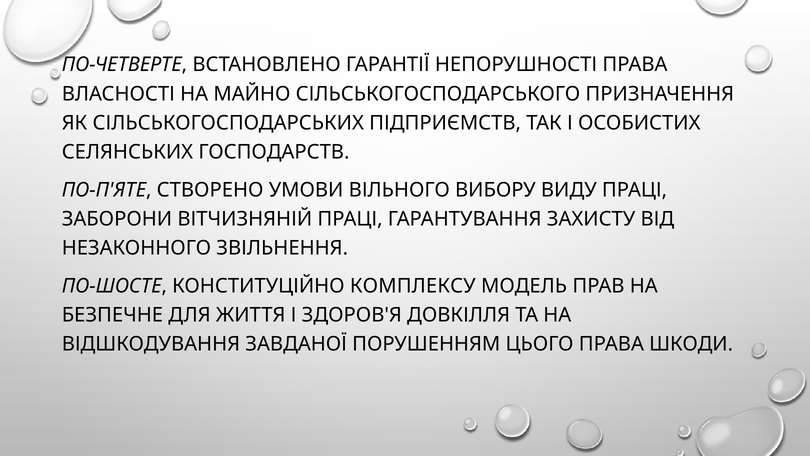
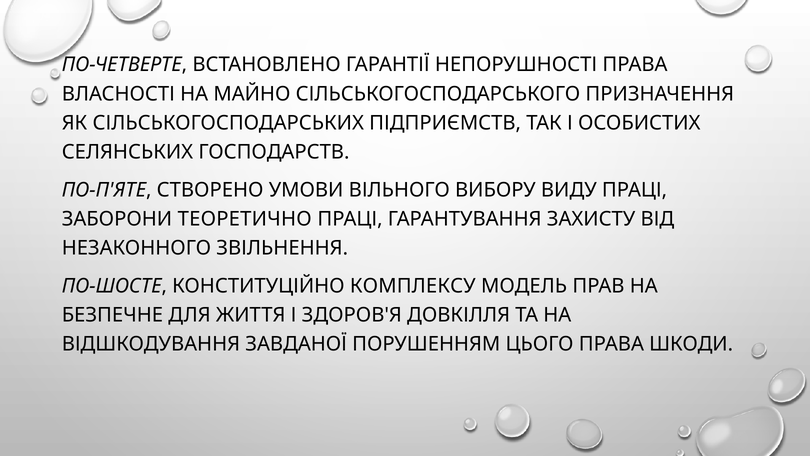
ВІТЧИЗНЯНІЙ: ВІТЧИЗНЯНІЙ -> ТЕОРЕТИЧНО
